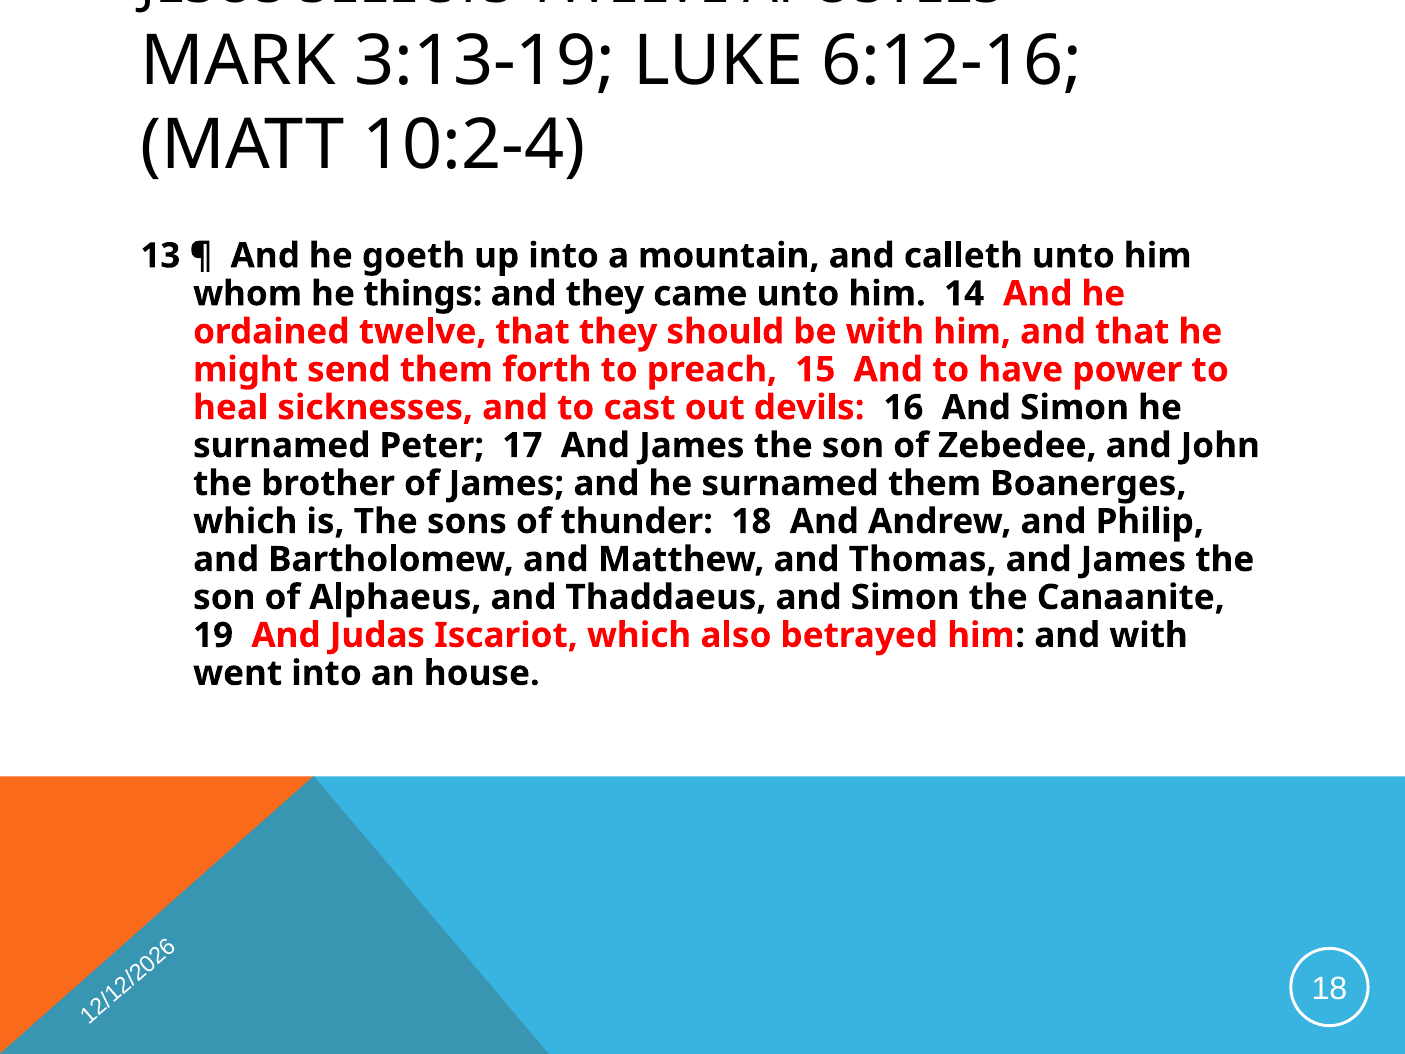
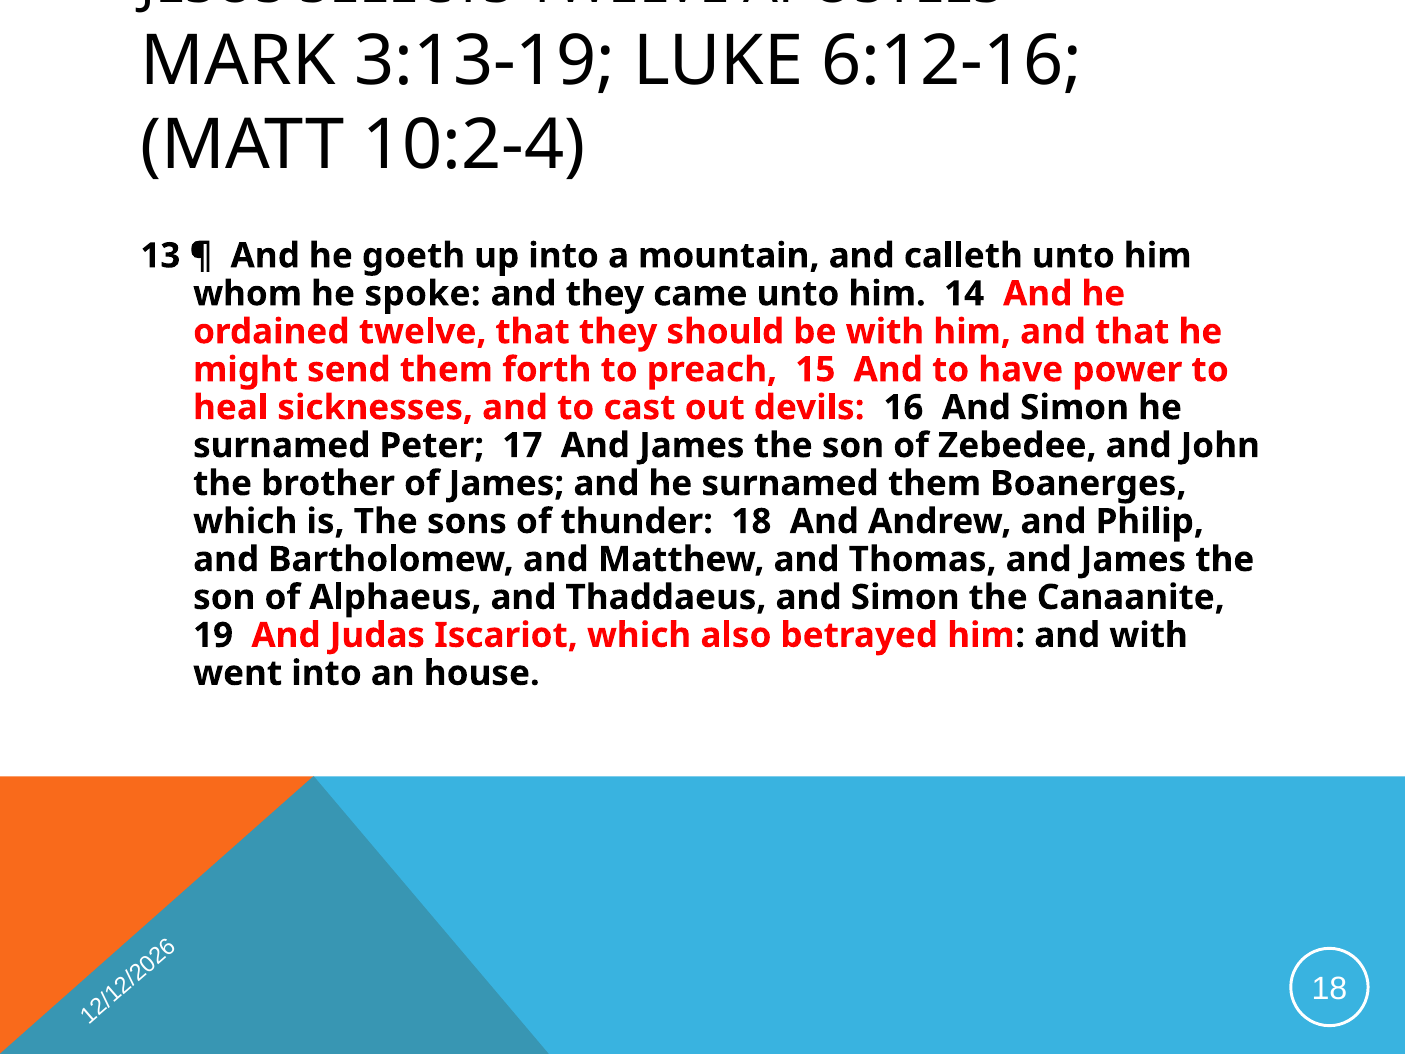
things: things -> spoke
